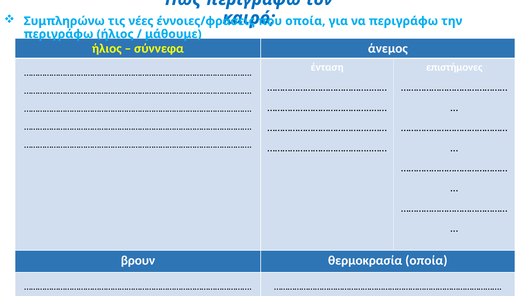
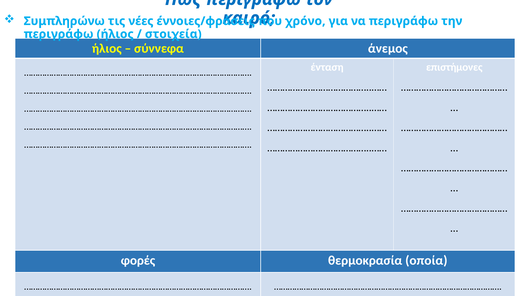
οποία at (305, 21): οποία -> χρόνο
μάθουμε: μάθουμε -> στοιχεία
βρουν: βρουν -> φορές
